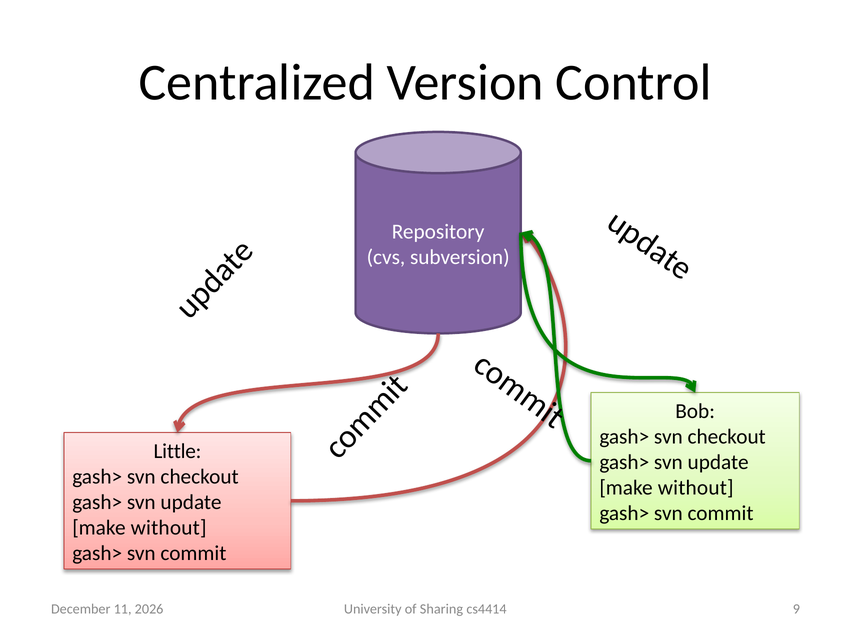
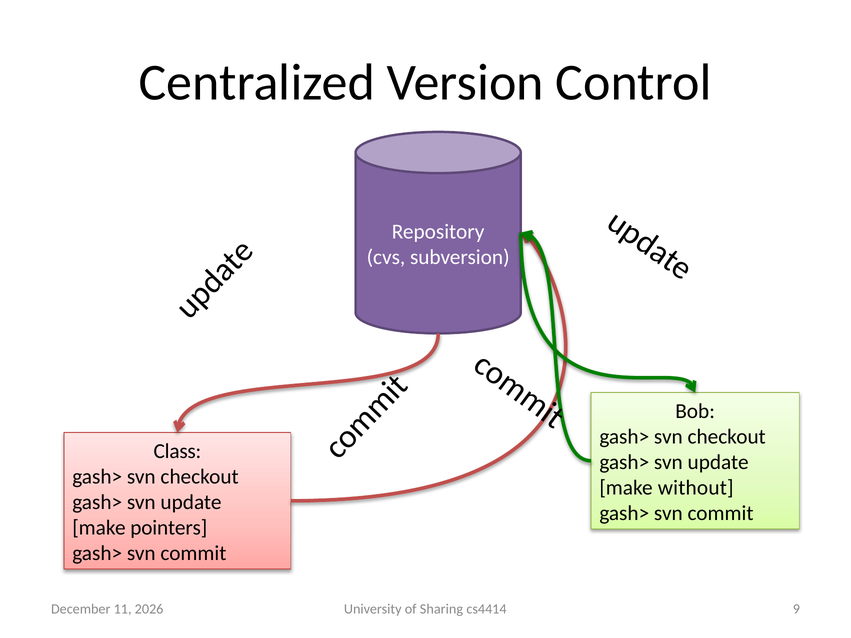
Little: Little -> Class
without at (169, 528): without -> pointers
